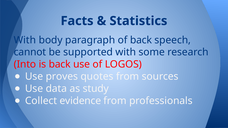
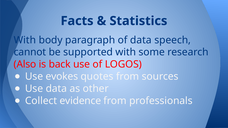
of back: back -> data
Into: Into -> Also
proves: proves -> evokes
study: study -> other
